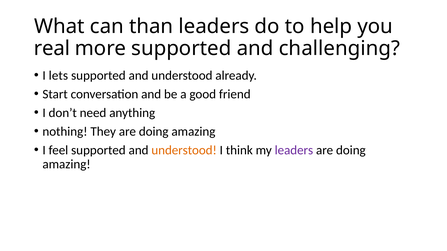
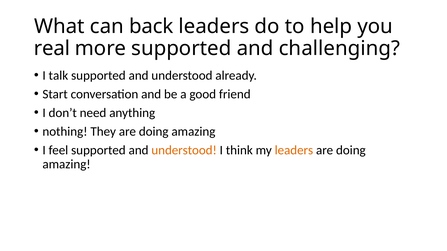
than: than -> back
lets: lets -> talk
leaders at (294, 150) colour: purple -> orange
